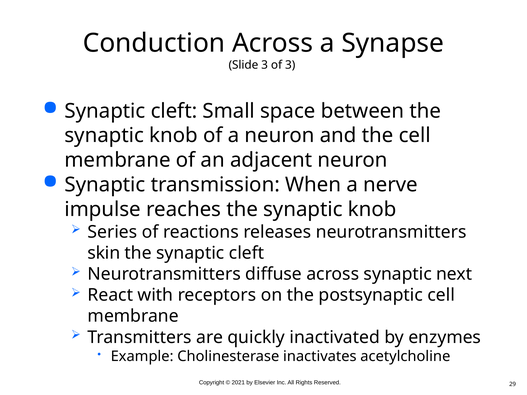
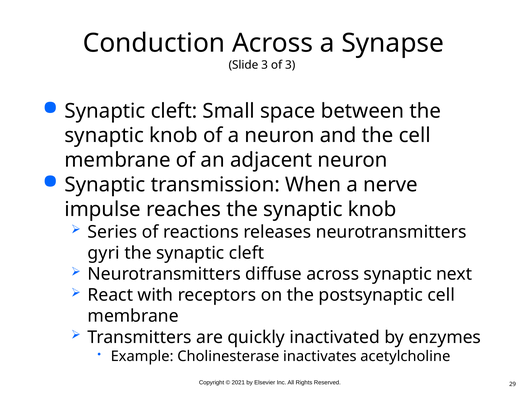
skin: skin -> gyri
